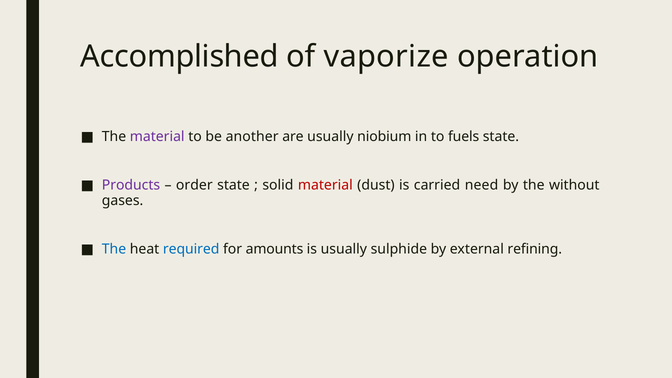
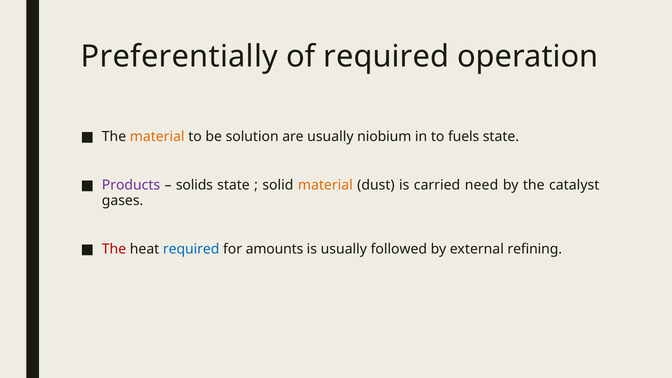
Accomplished: Accomplished -> Preferentially
of vaporize: vaporize -> required
material at (157, 137) colour: purple -> orange
another: another -> solution
order: order -> solids
material at (325, 185) colour: red -> orange
without: without -> catalyst
The at (114, 249) colour: blue -> red
sulphide: sulphide -> followed
